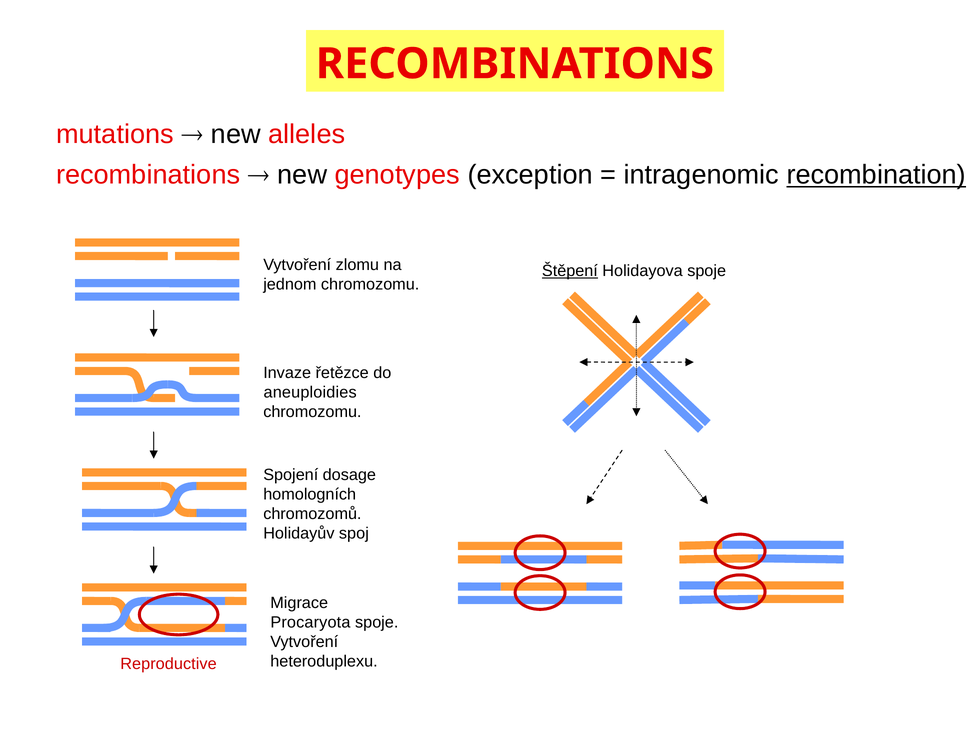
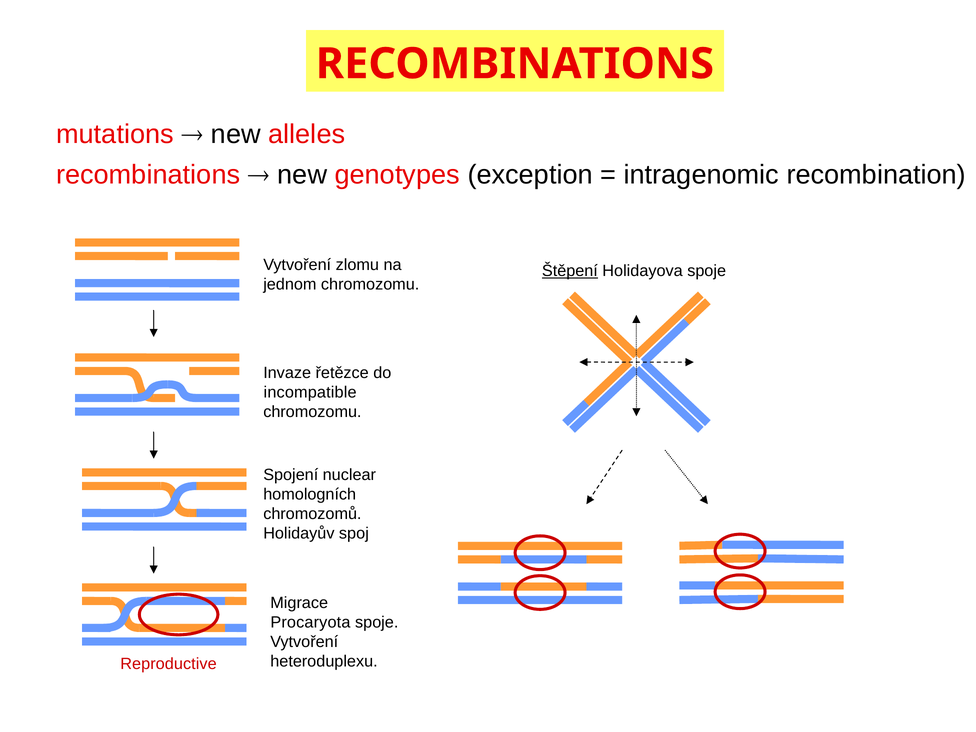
recombination underline: present -> none
aneuploidies: aneuploidies -> incompatible
dosage: dosage -> nuclear
